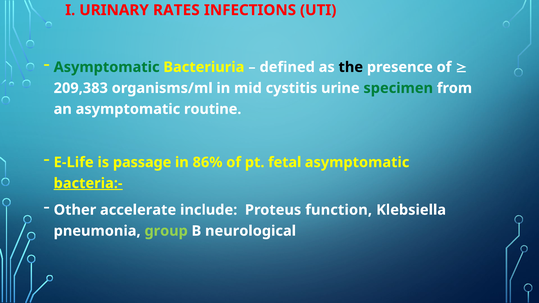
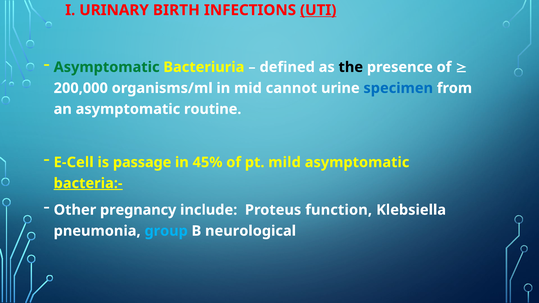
RATES: RATES -> BIRTH
UTI underline: none -> present
209,383: 209,383 -> 200,000
cystitis: cystitis -> cannot
specimen colour: green -> blue
E-Life: E-Life -> E-Cell
86%: 86% -> 45%
fetal: fetal -> mild
accelerate: accelerate -> pregnancy
group colour: light green -> light blue
